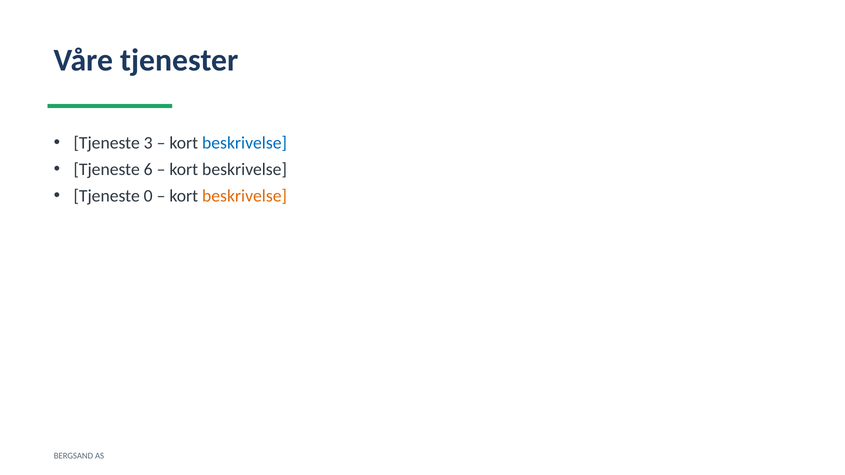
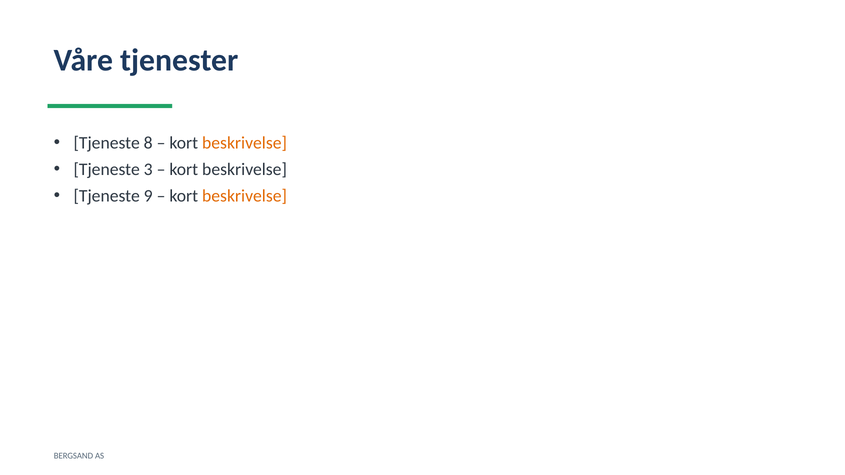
3: 3 -> 8
beskrivelse at (245, 143) colour: blue -> orange
6: 6 -> 3
0: 0 -> 9
